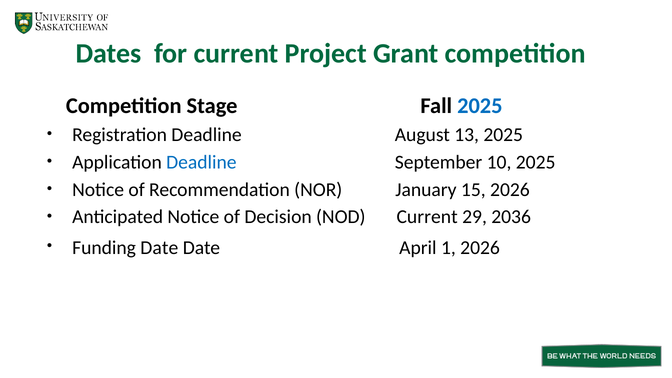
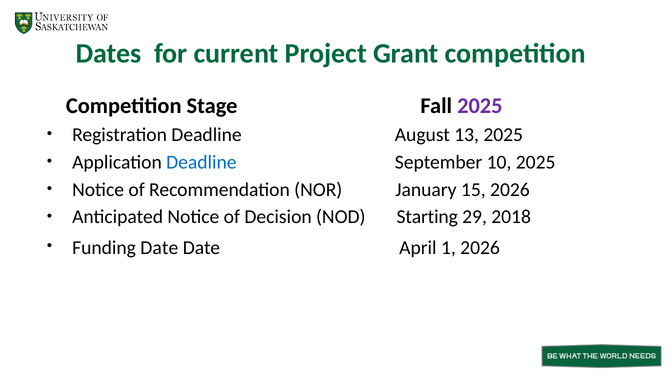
2025 at (480, 106) colour: blue -> purple
NOD Current: Current -> Starting
2036: 2036 -> 2018
